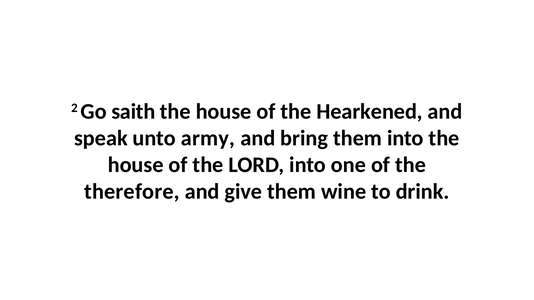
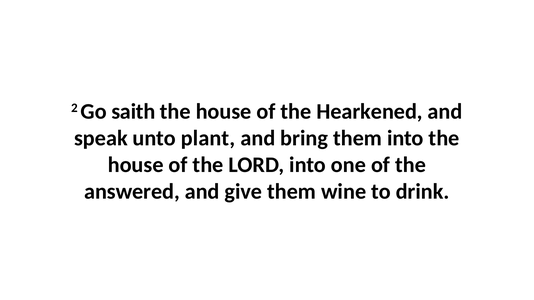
army: army -> plant
therefore: therefore -> answered
